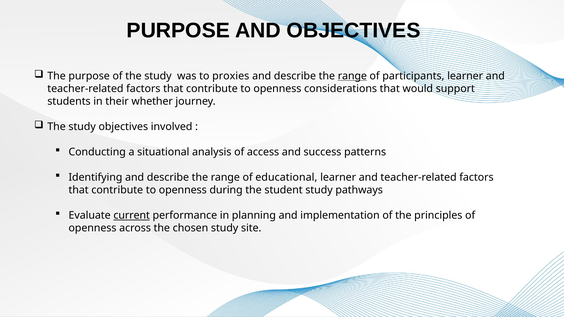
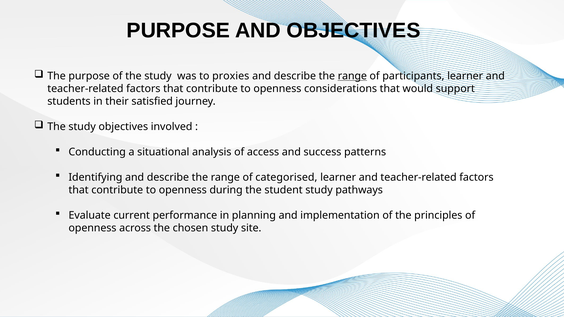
whether: whether -> satisfied
educational: educational -> categorised
current underline: present -> none
